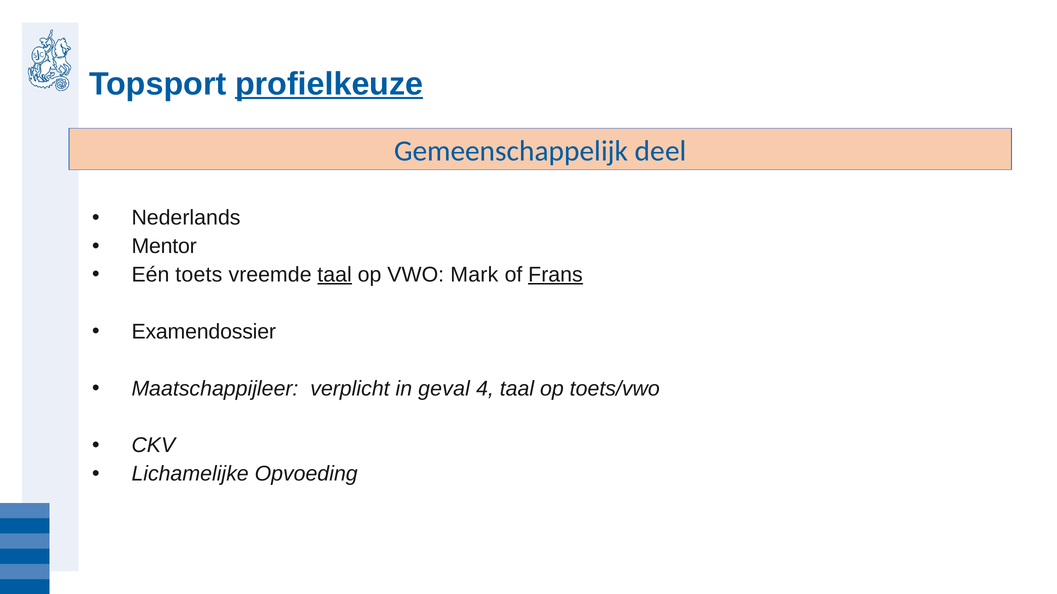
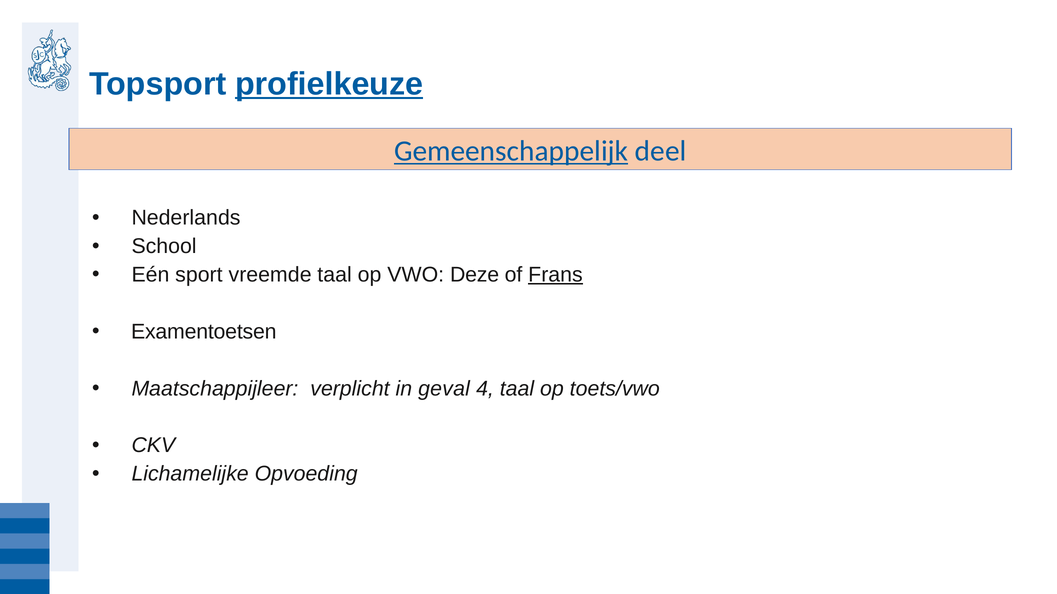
Gemeenschappelijk underline: none -> present
Mentor: Mentor -> School
toets: toets -> sport
taal at (335, 275) underline: present -> none
Mark: Mark -> Deze
Examendossier: Examendossier -> Examentoetsen
